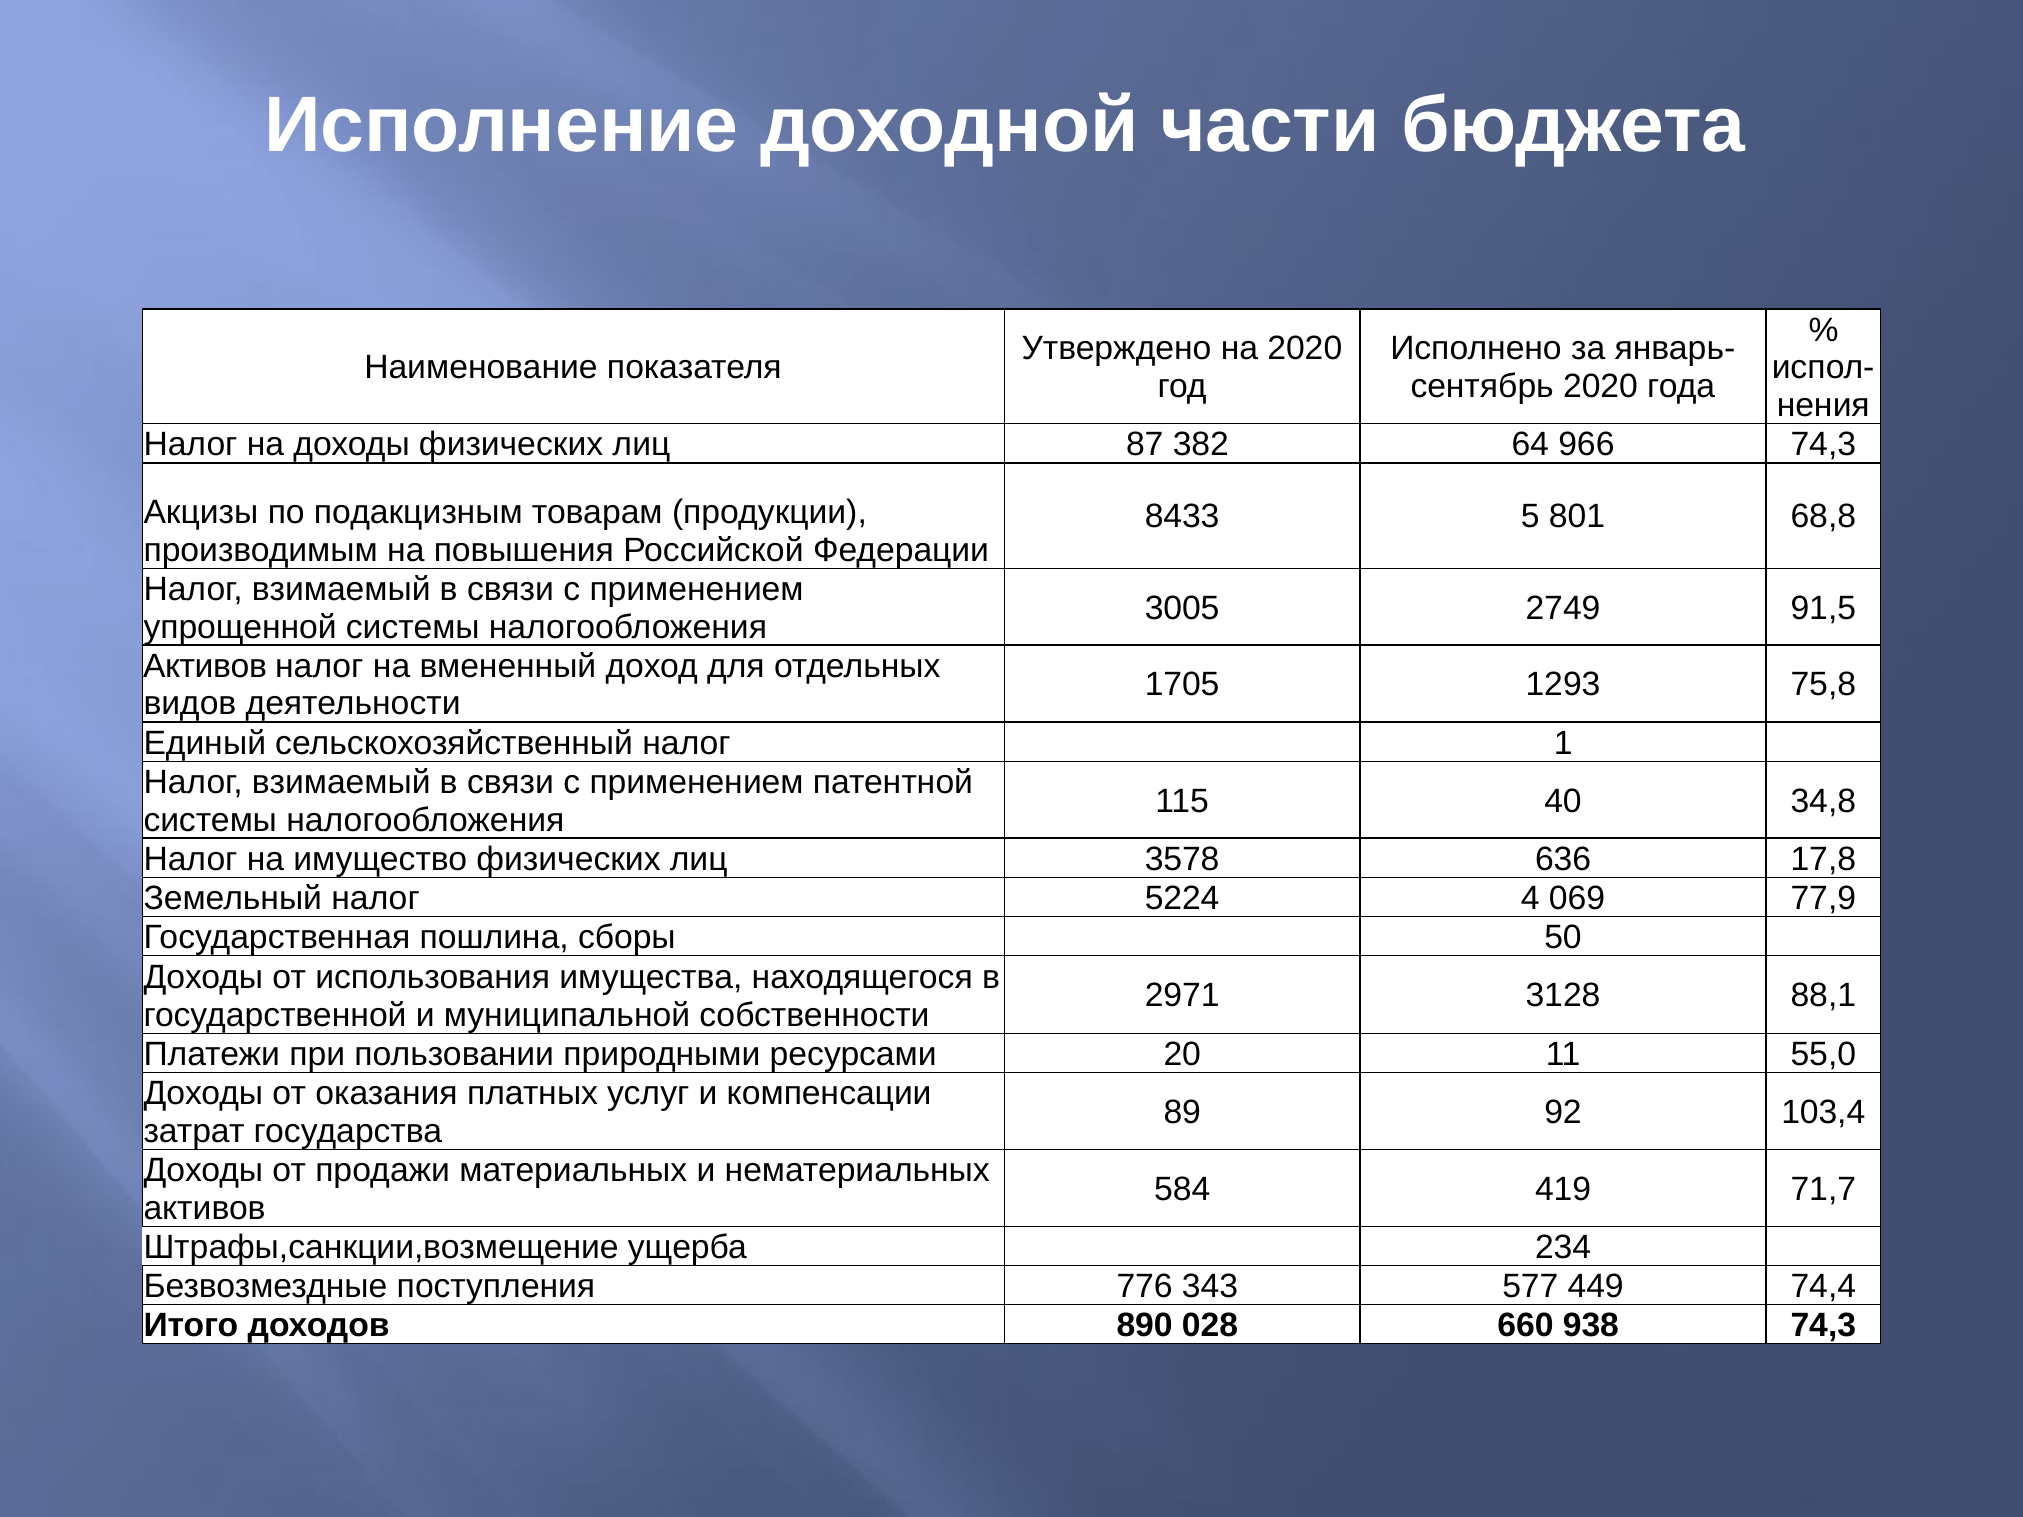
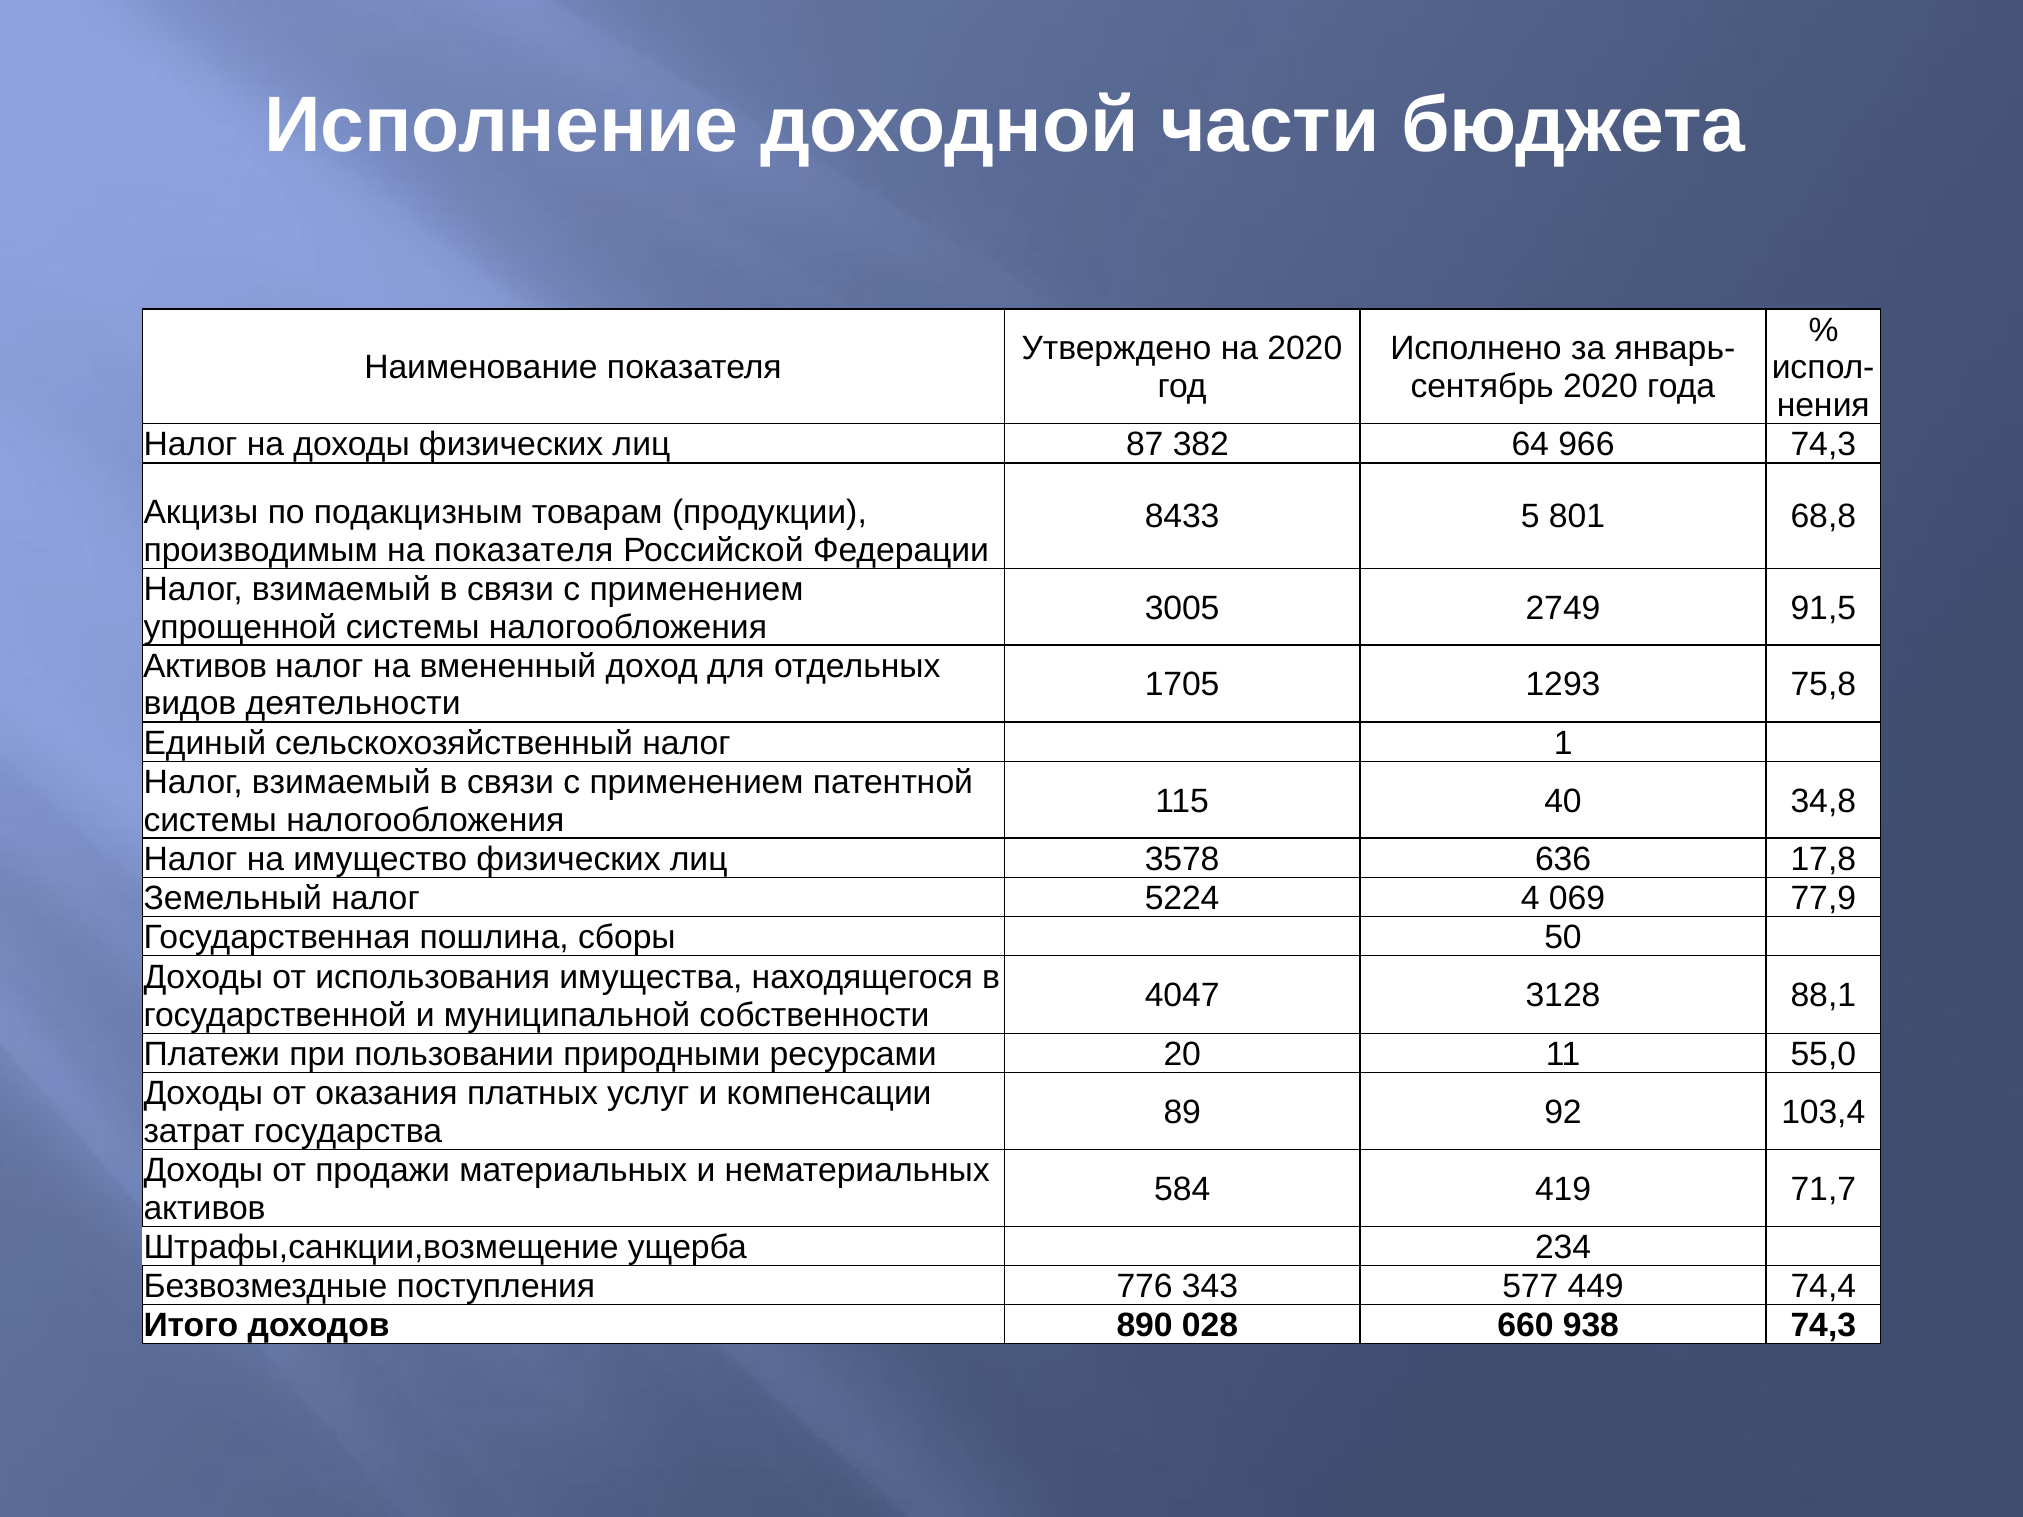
на повышения: повышения -> показателя
2971: 2971 -> 4047
